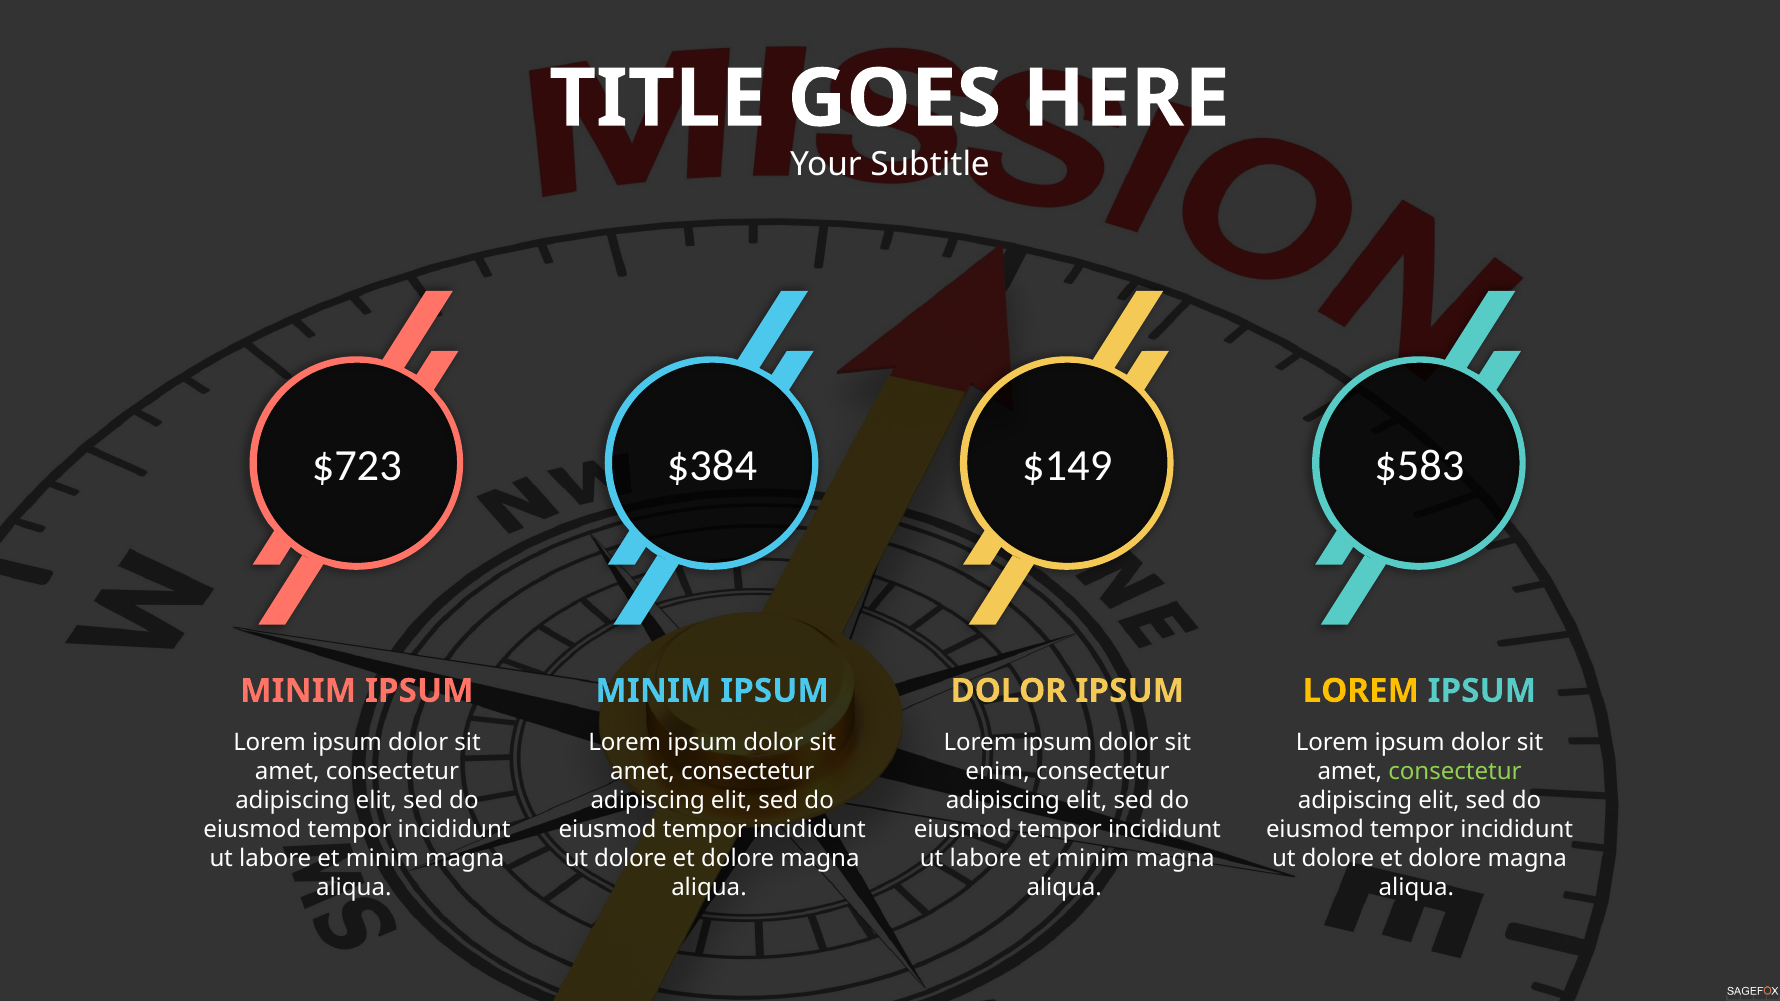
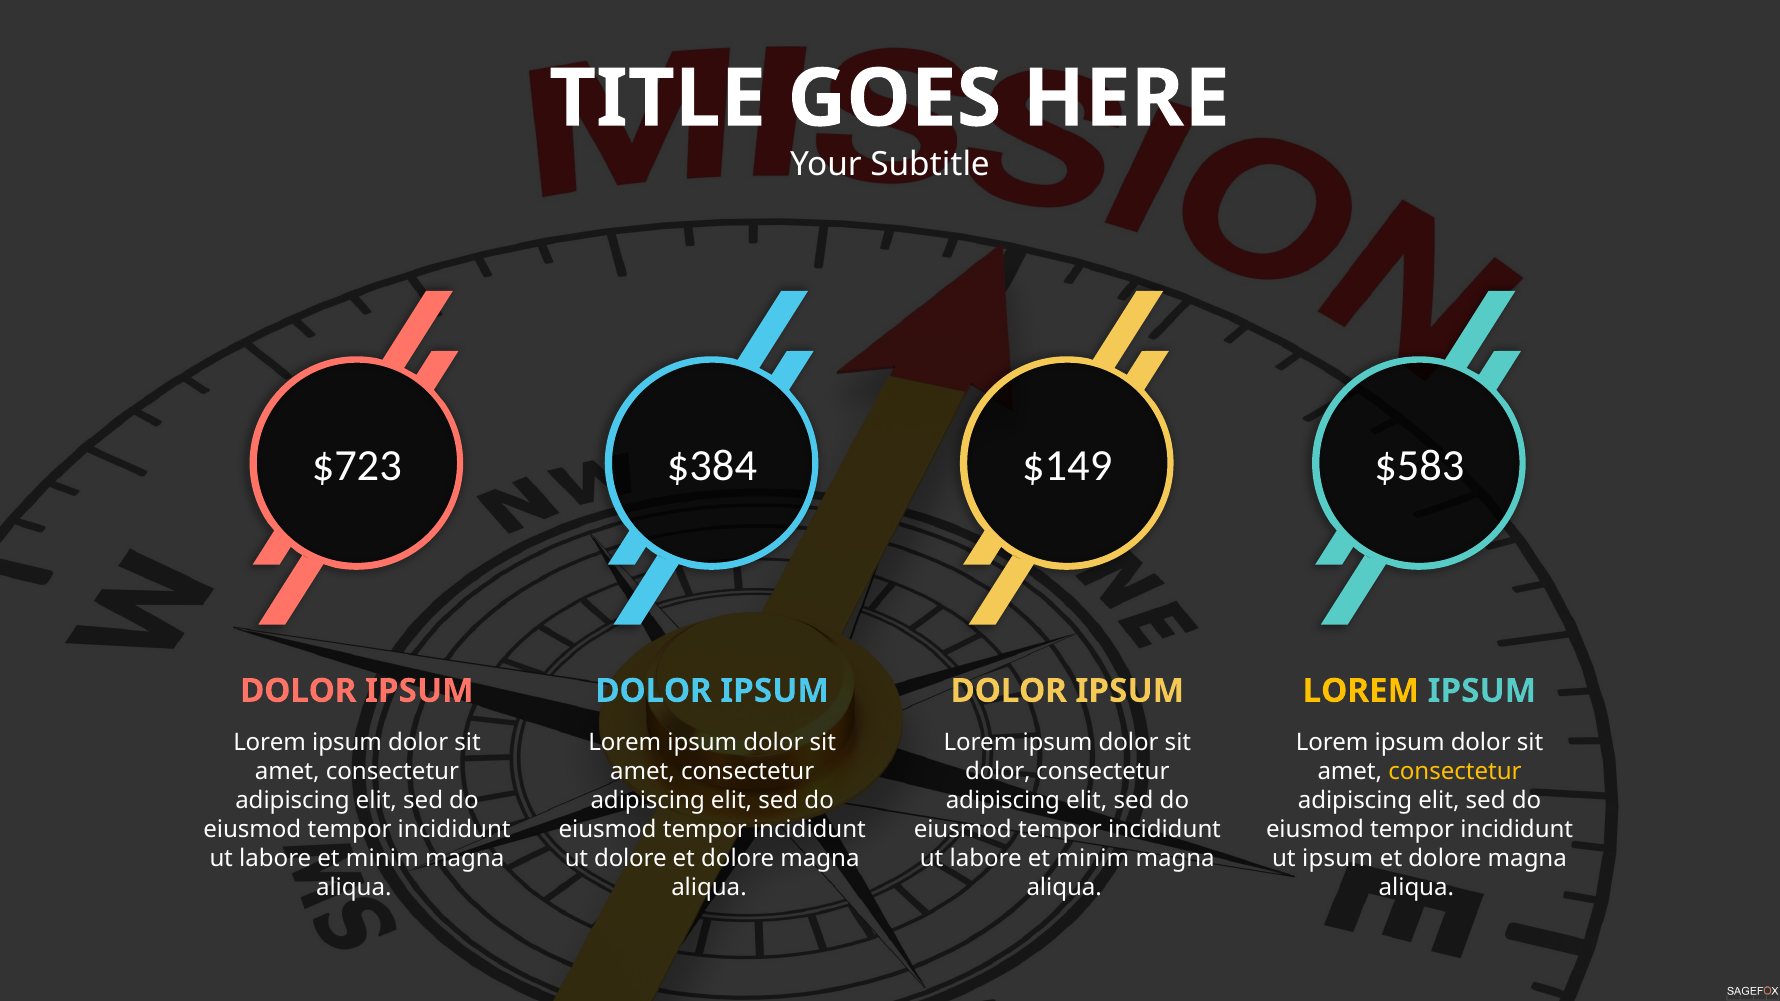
MINIM at (298, 691): MINIM -> DOLOR
MINIM at (653, 691): MINIM -> DOLOR
enim at (998, 772): enim -> dolor
consectetur at (1455, 772) colour: light green -> yellow
dolore at (1338, 858): dolore -> ipsum
